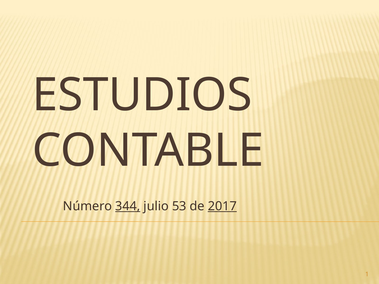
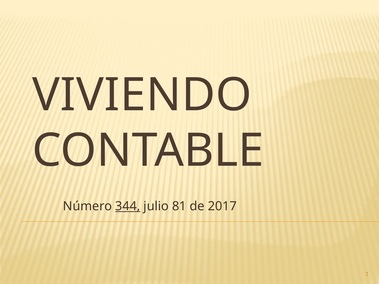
ESTUDIOS: ESTUDIOS -> VIVIENDO
53: 53 -> 81
2017 underline: present -> none
